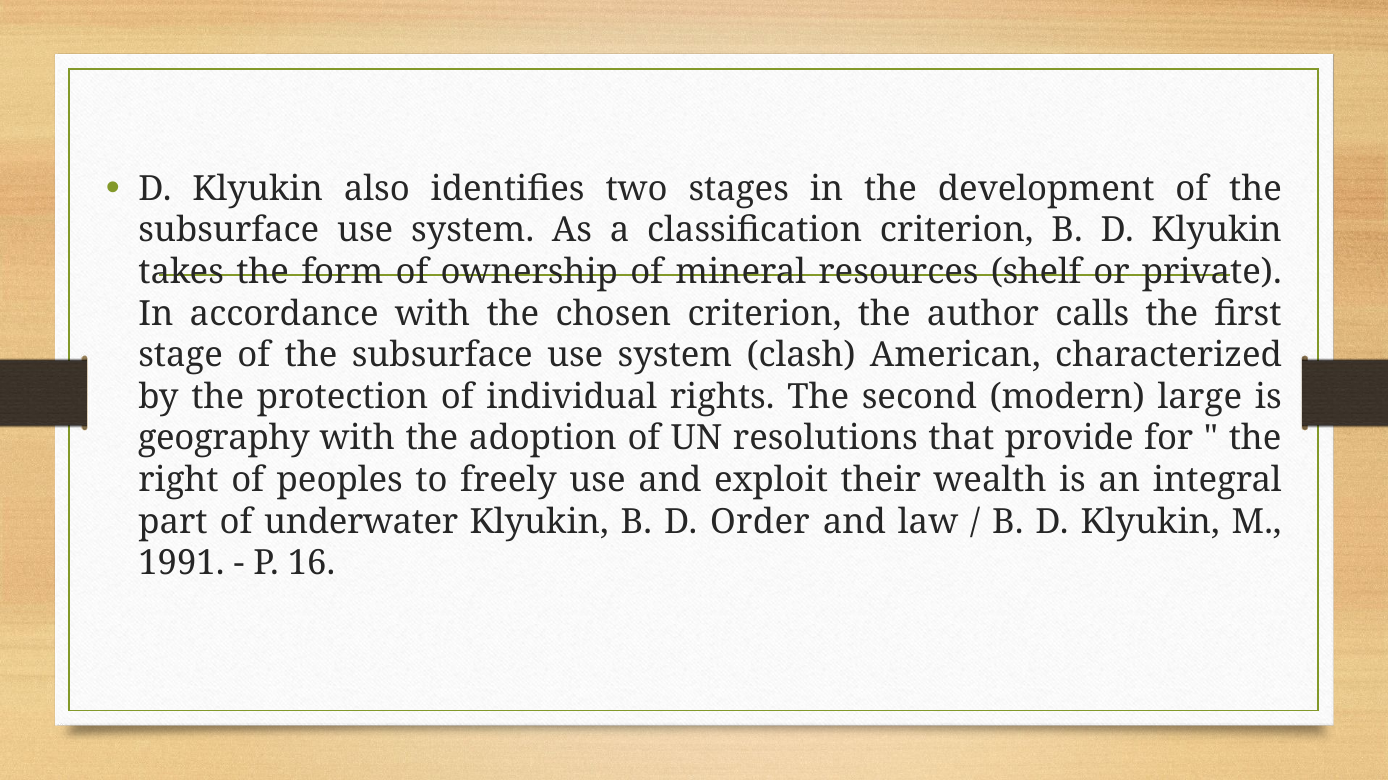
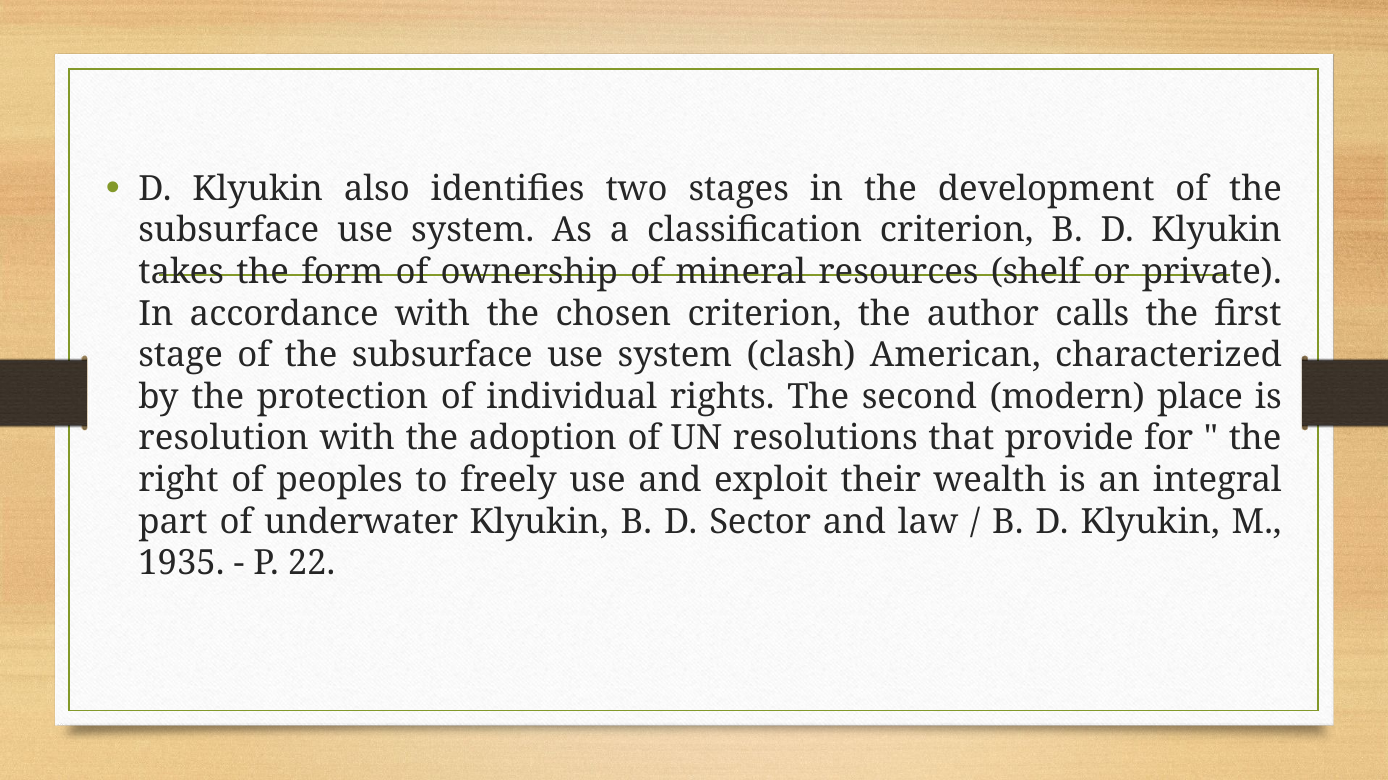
large: large -> place
geography: geography -> resolution
Order: Order -> Sector
1991: 1991 -> 1935
16: 16 -> 22
